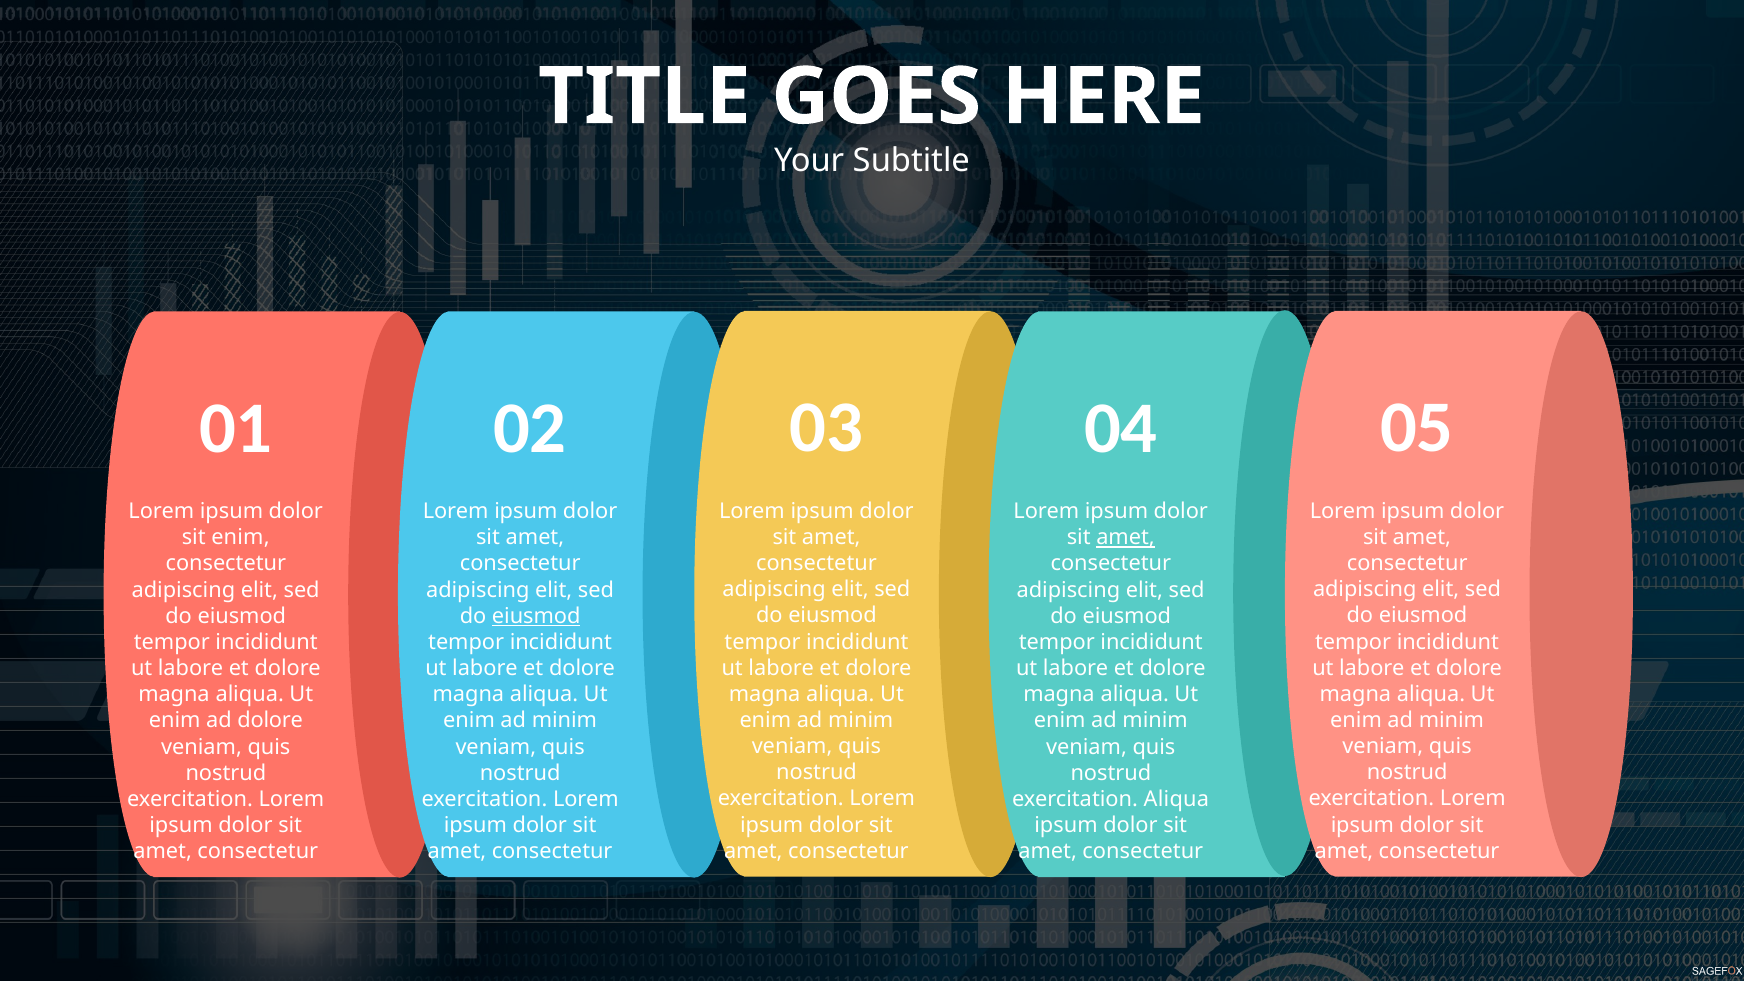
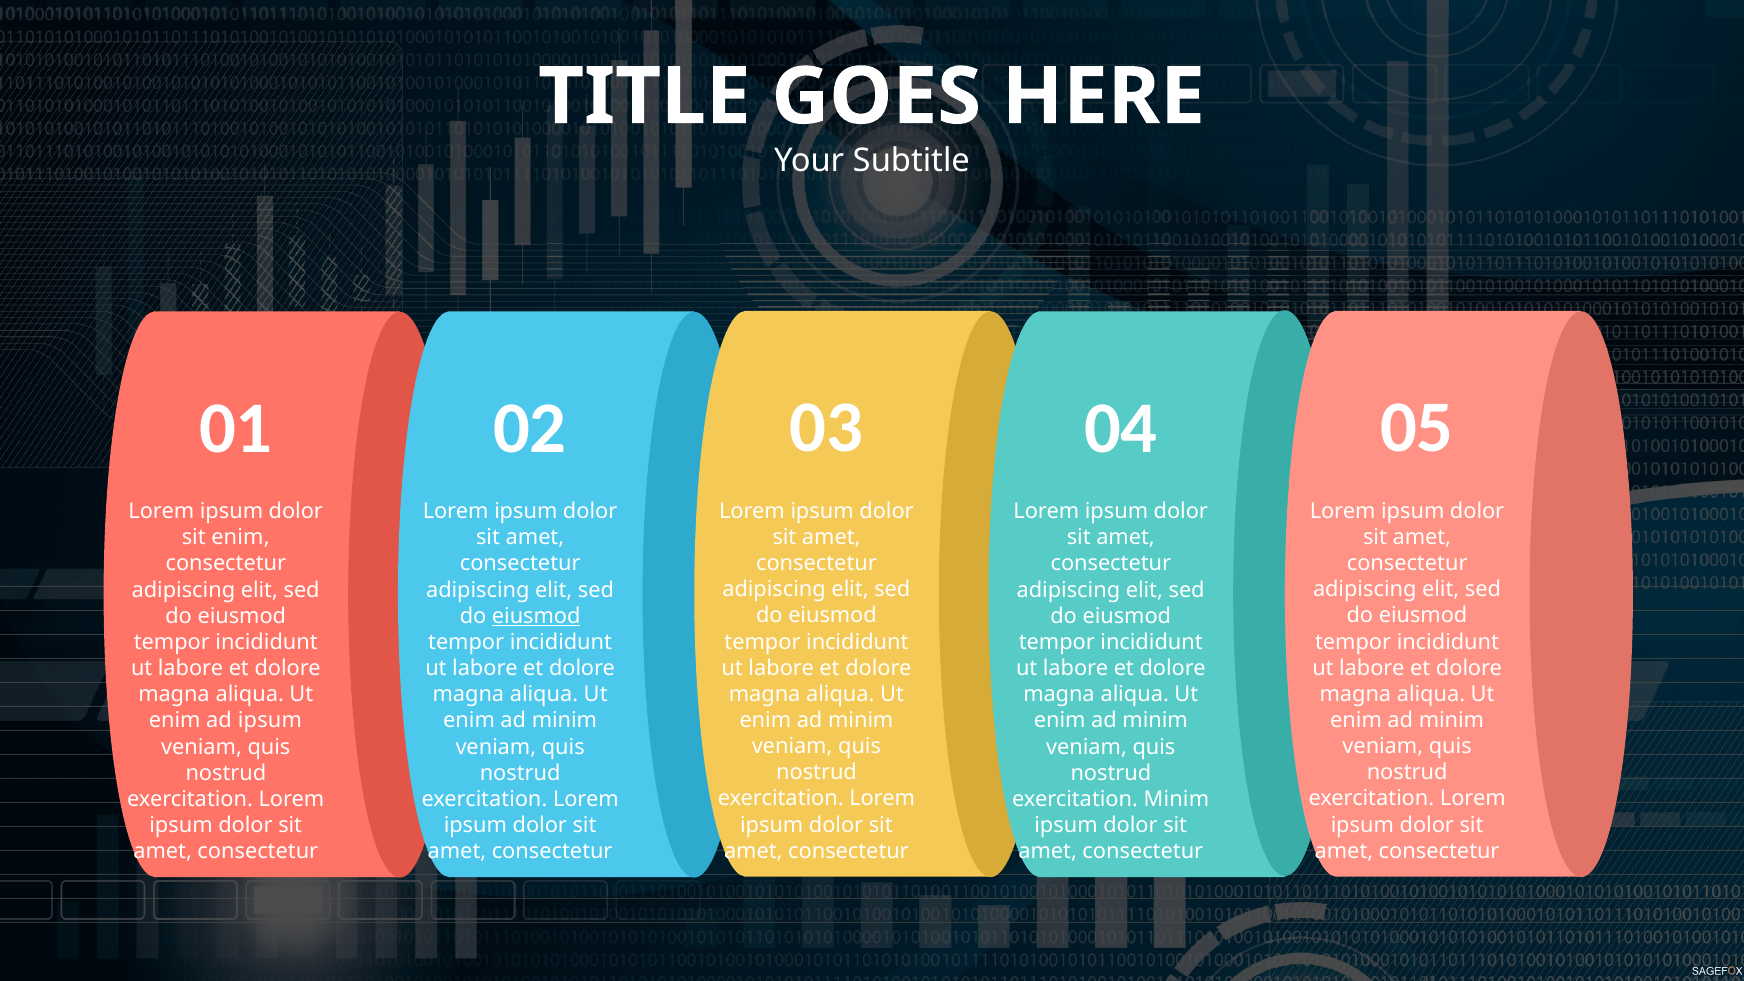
amet at (1126, 538) underline: present -> none
ad dolore: dolore -> ipsum
exercitation Aliqua: Aliqua -> Minim
